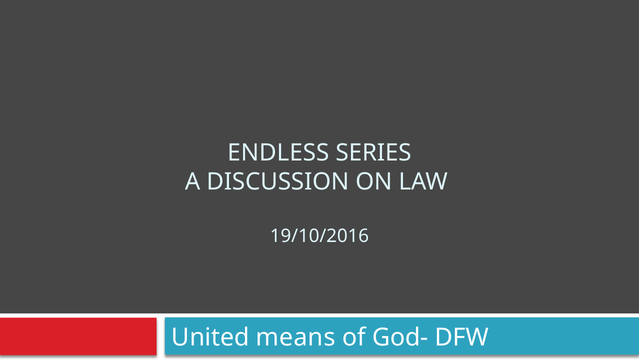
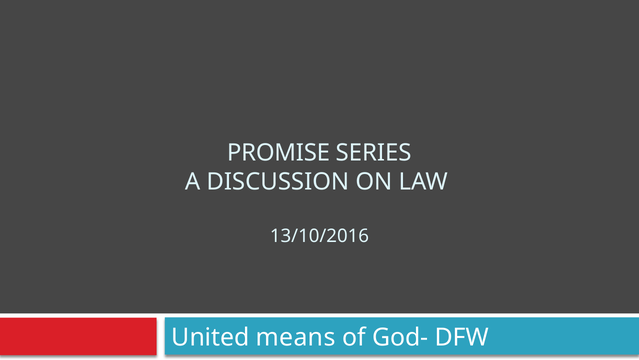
ENDLESS: ENDLESS -> PROMISE
19/10/2016: 19/10/2016 -> 13/10/2016
